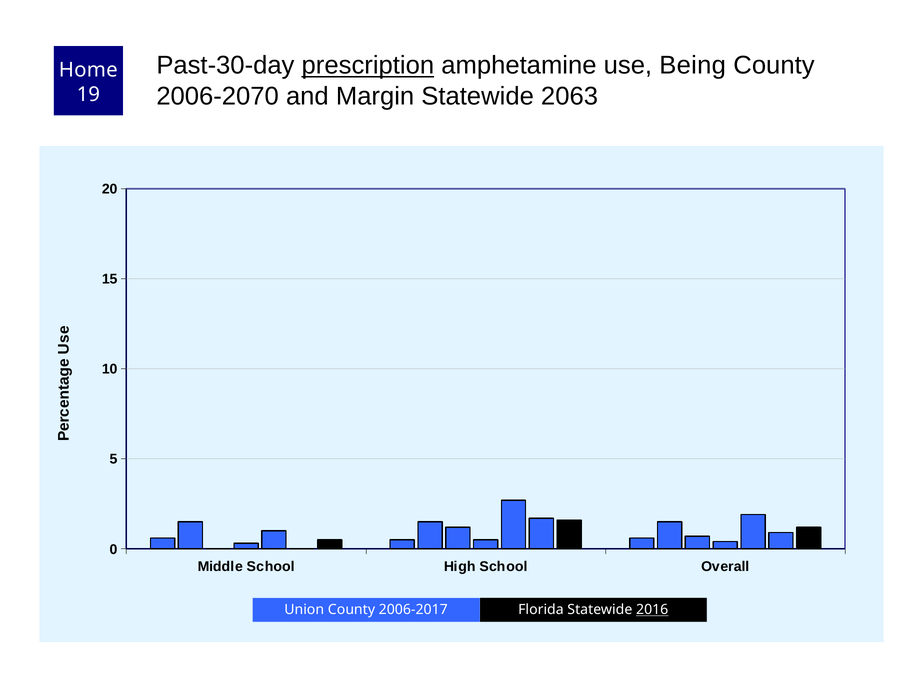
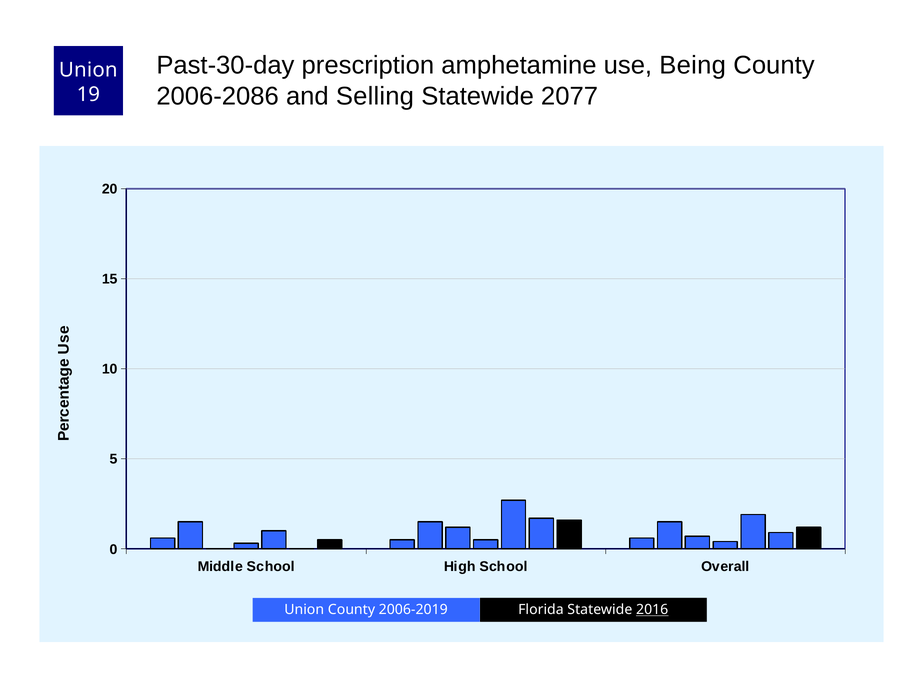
prescription underline: present -> none
Home at (88, 70): Home -> Union
2006-2070: 2006-2070 -> 2006-2086
Margin: Margin -> Selling
2063: 2063 -> 2077
2006-2017: 2006-2017 -> 2006-2019
